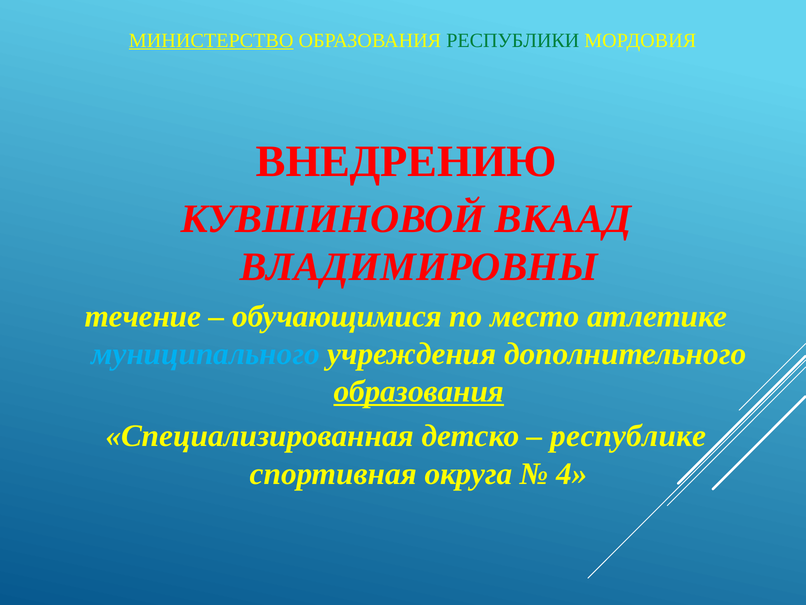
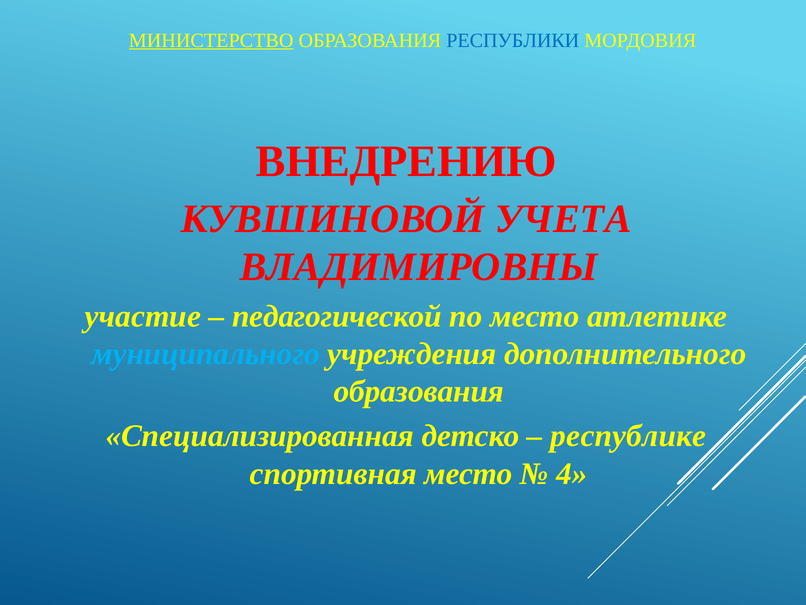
РЕСПУБЛИКИ colour: green -> blue
ВКААД: ВКААД -> УЧЕТА
течение: течение -> участие
обучающимися: обучающимися -> педагогической
образования at (419, 391) underline: present -> none
спортивная округа: округа -> место
